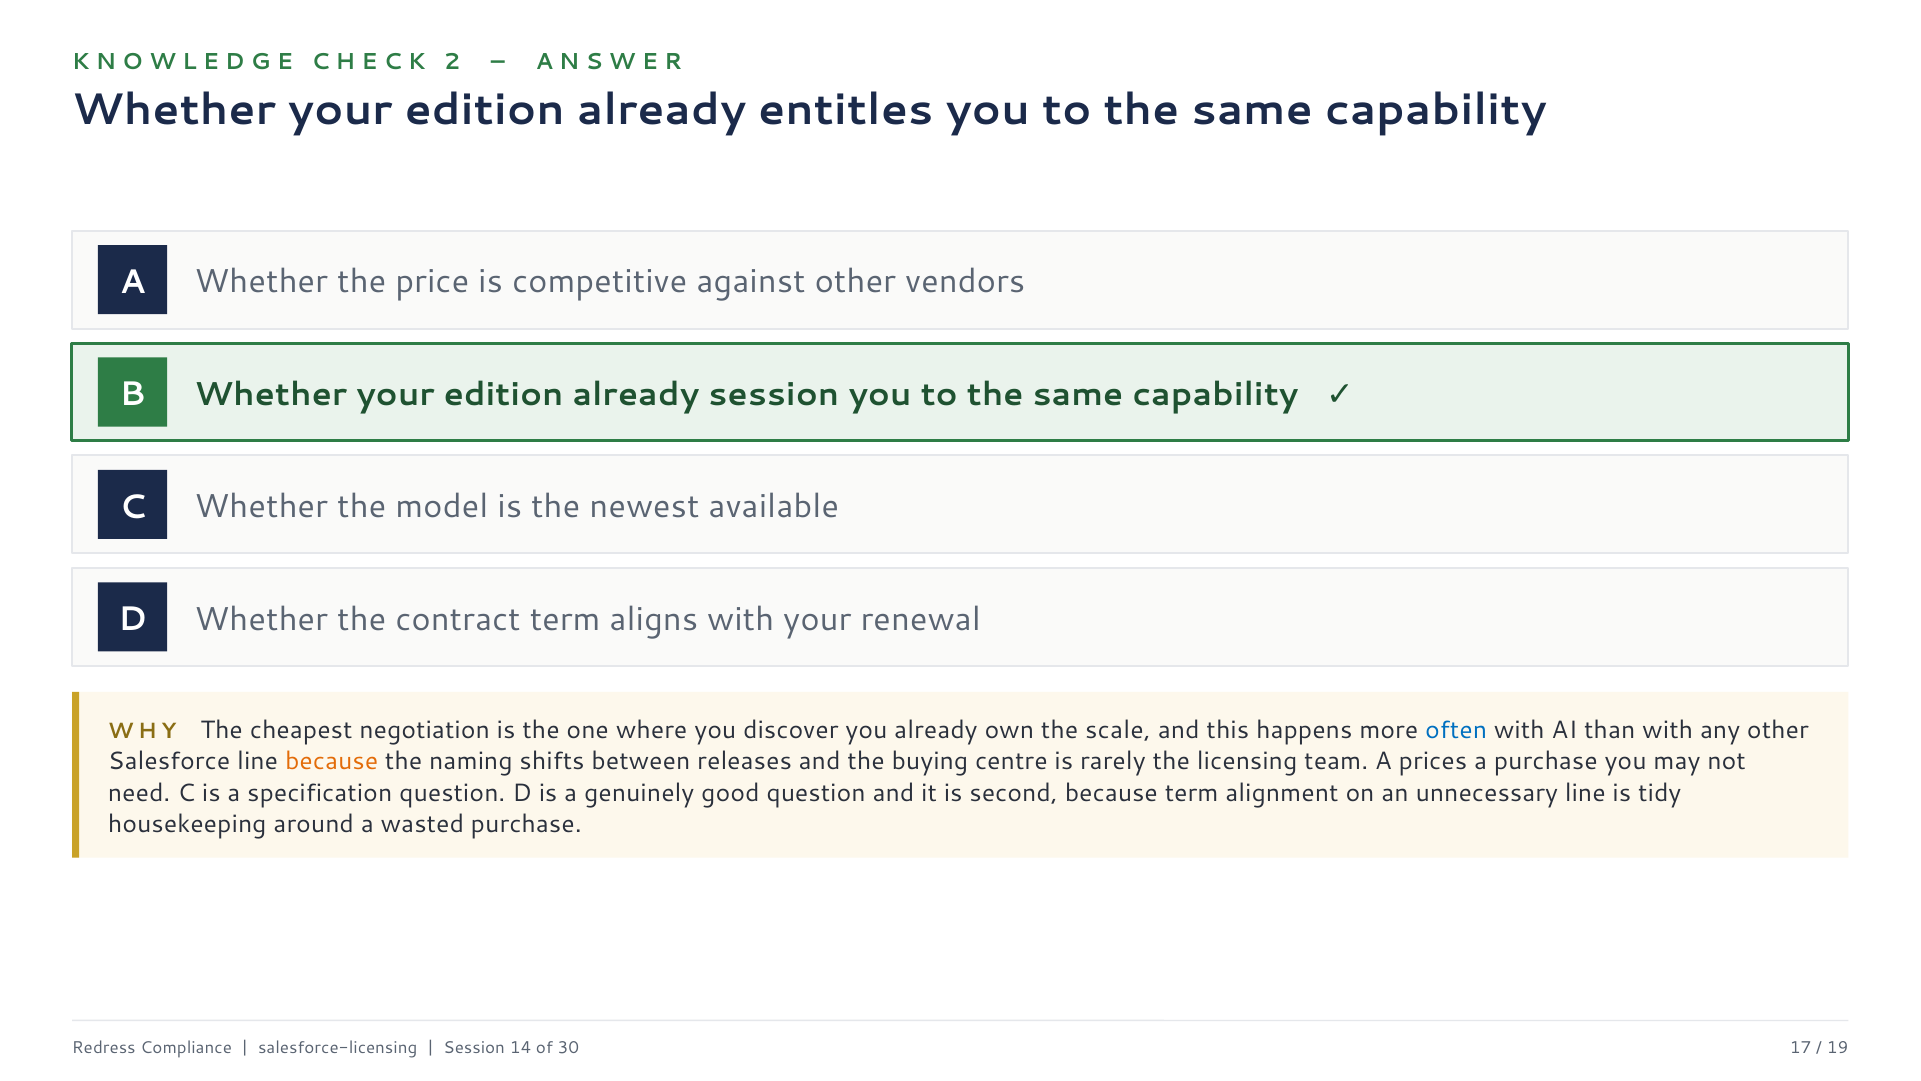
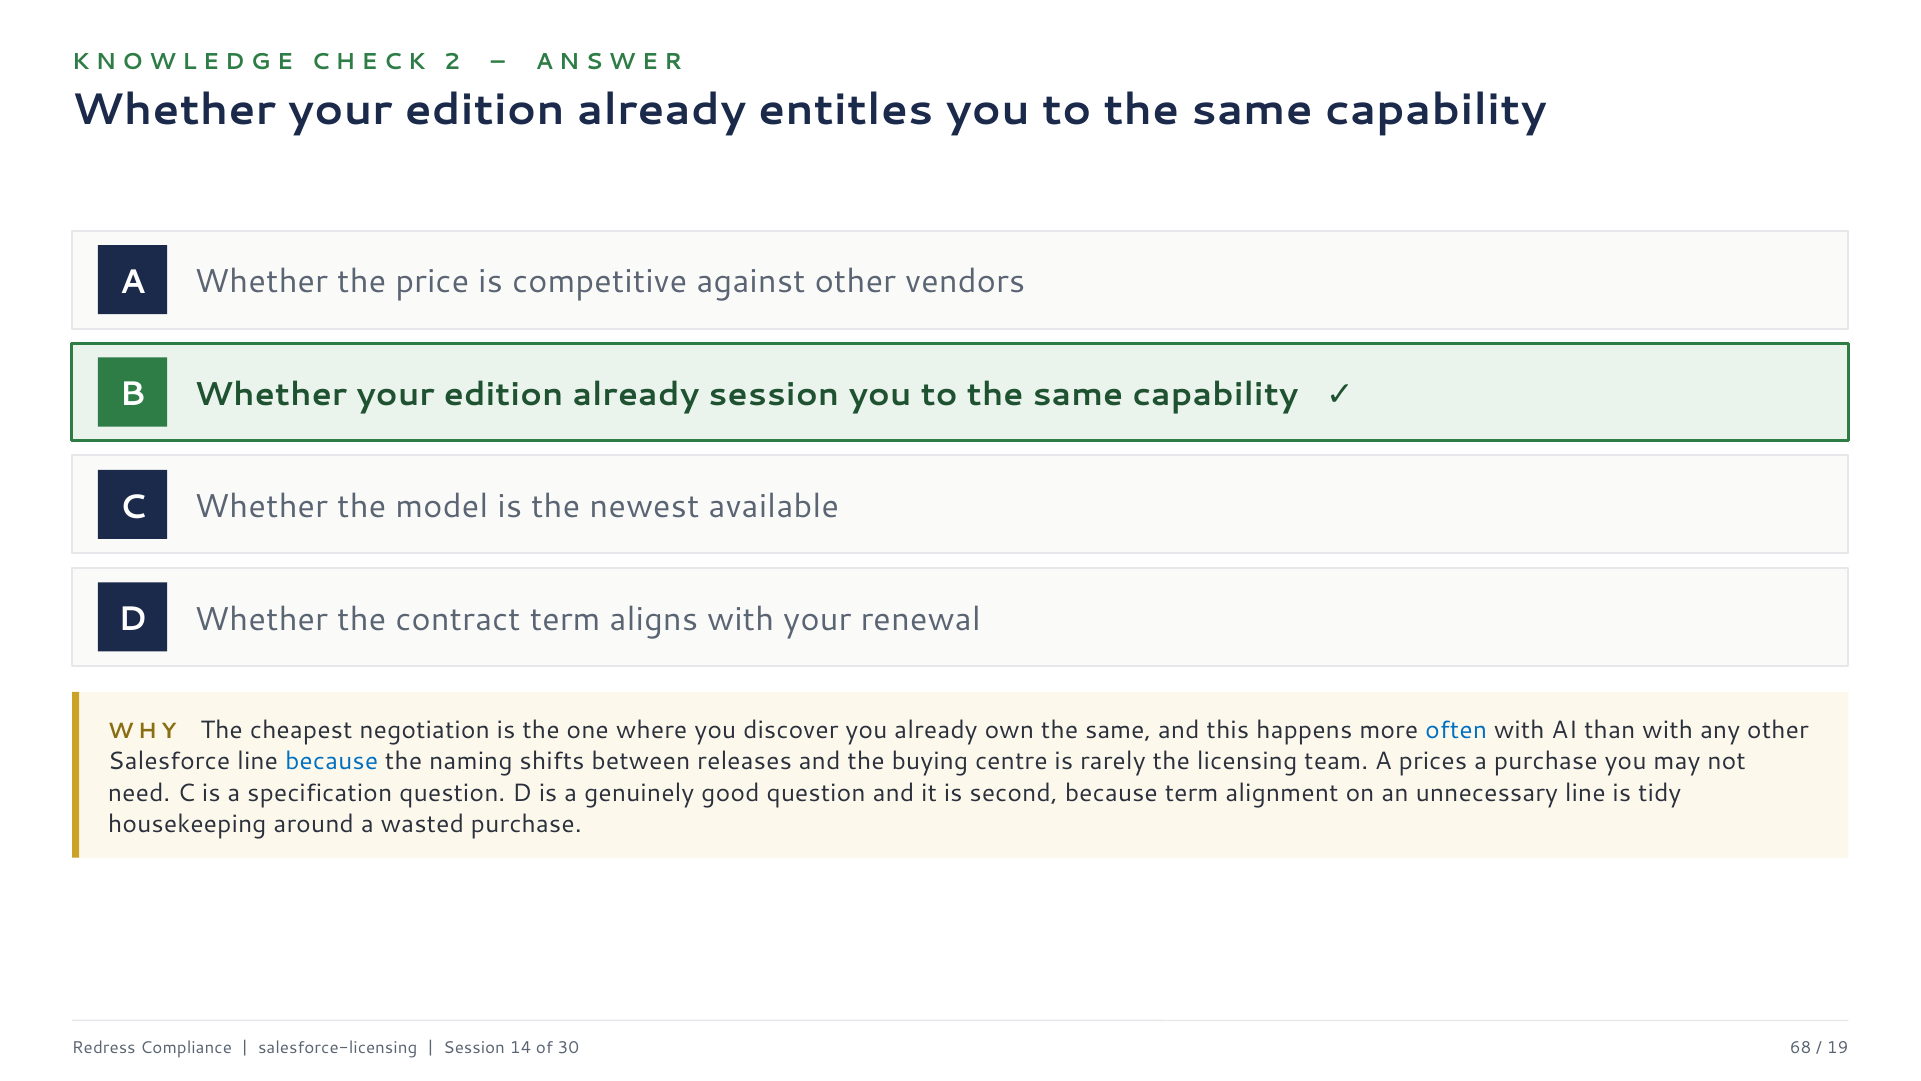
own the scale: scale -> same
because at (332, 761) colour: orange -> blue
17: 17 -> 68
